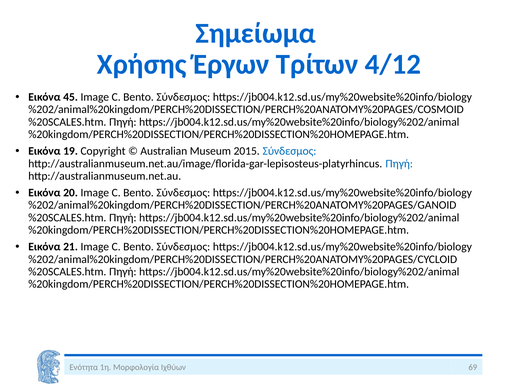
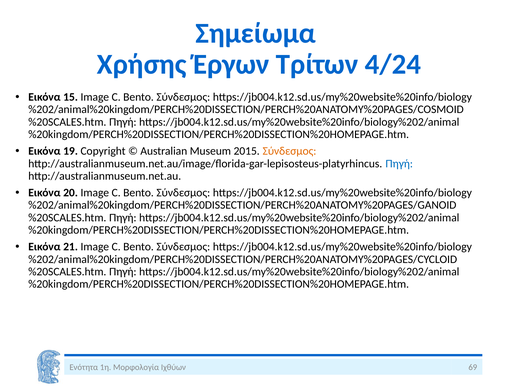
4/12: 4/12 -> 4/24
45: 45 -> 15
Σύνδεσμος at (289, 151) colour: blue -> orange
